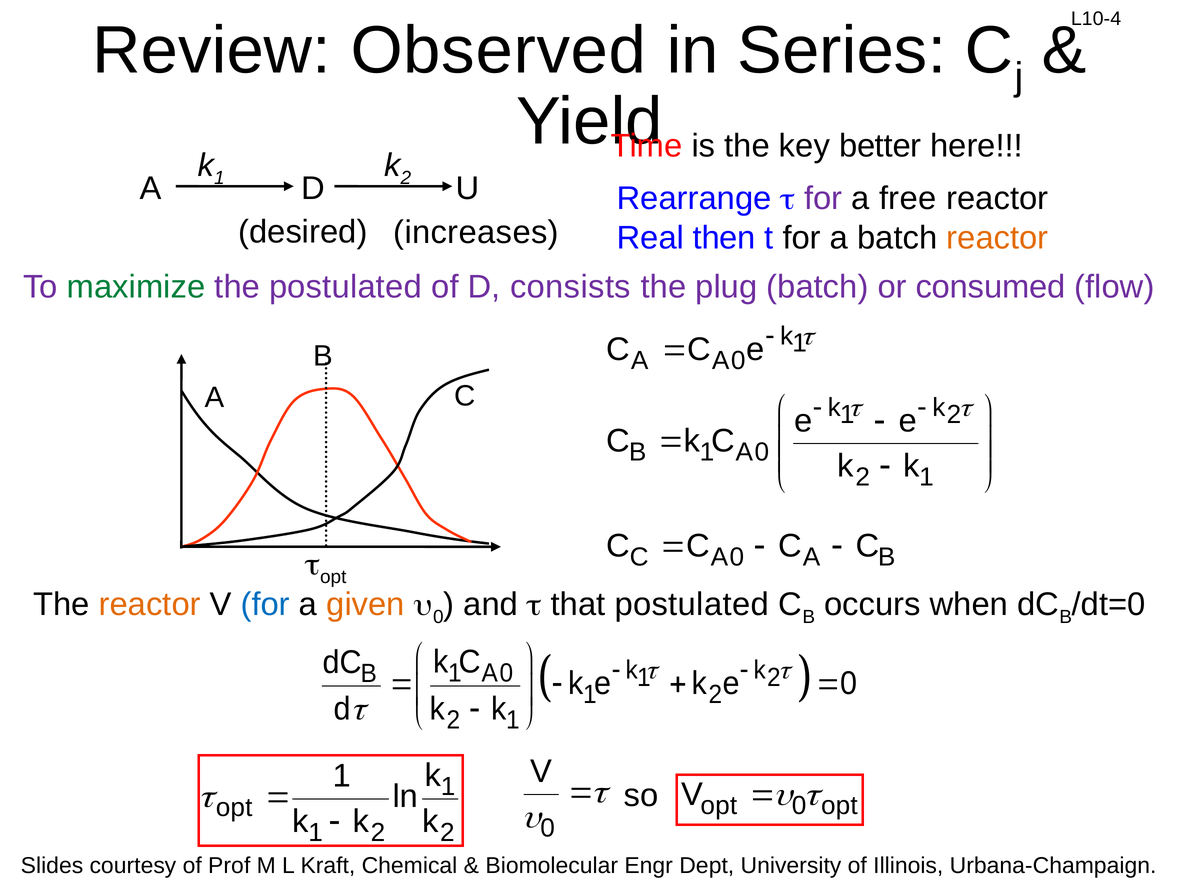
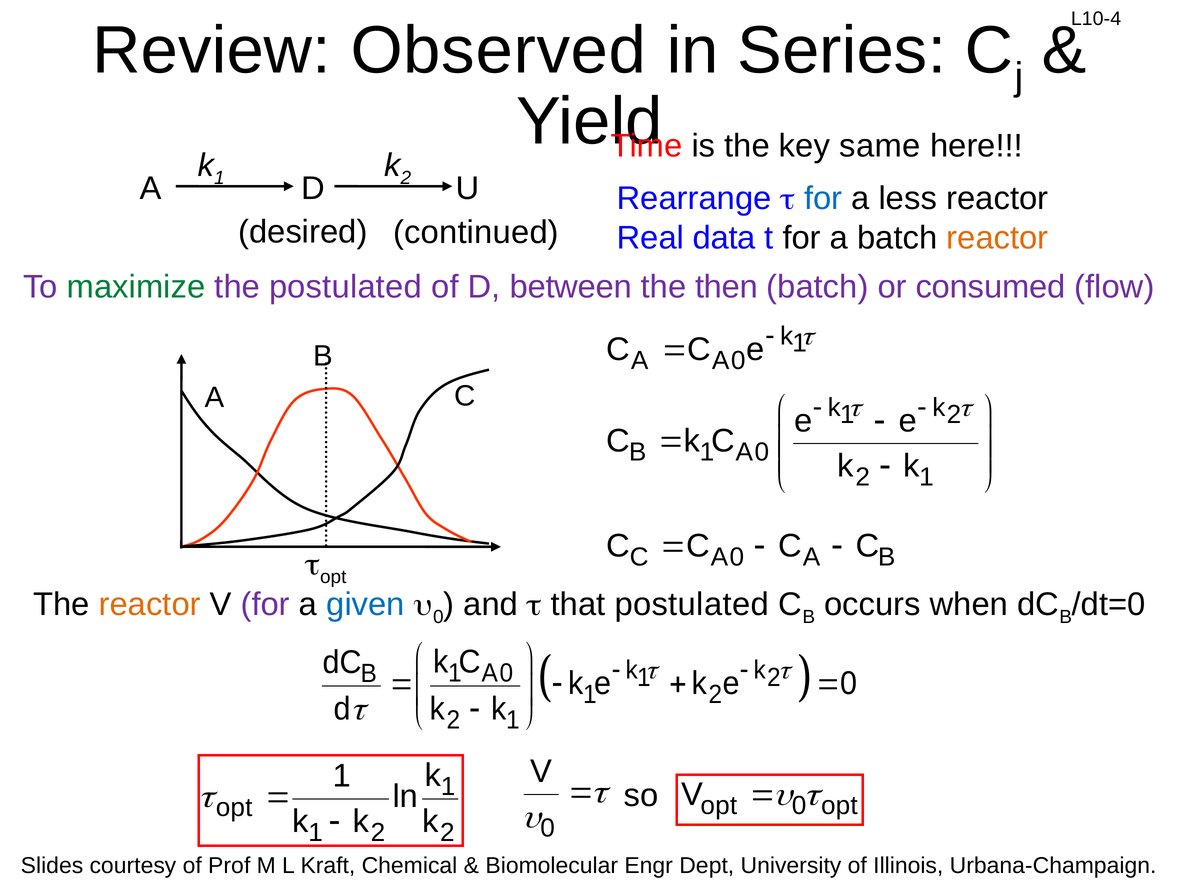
better: better -> same
for at (823, 199) colour: purple -> blue
free: free -> less
increases: increases -> continued
then: then -> data
consists: consists -> between
plug: plug -> then
for at (265, 605) colour: blue -> purple
given colour: orange -> blue
